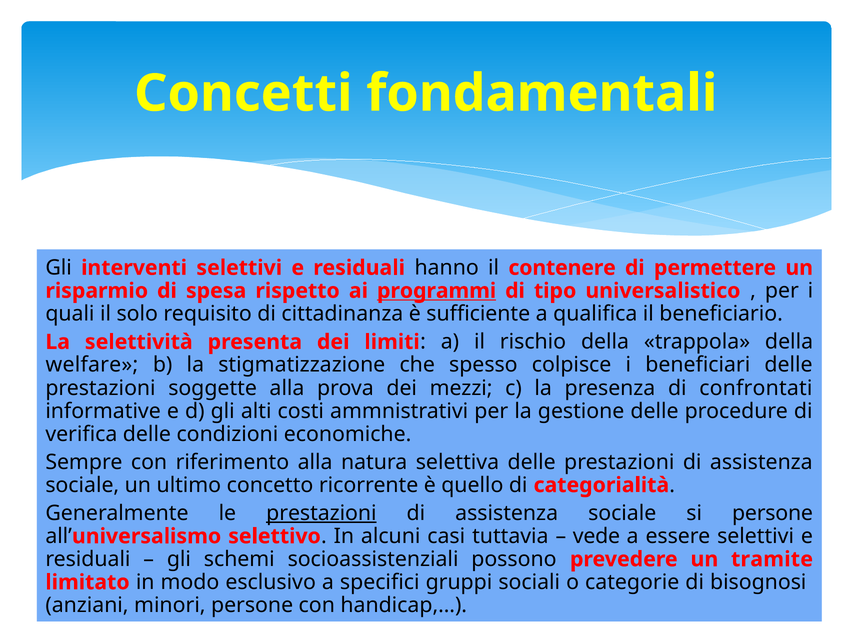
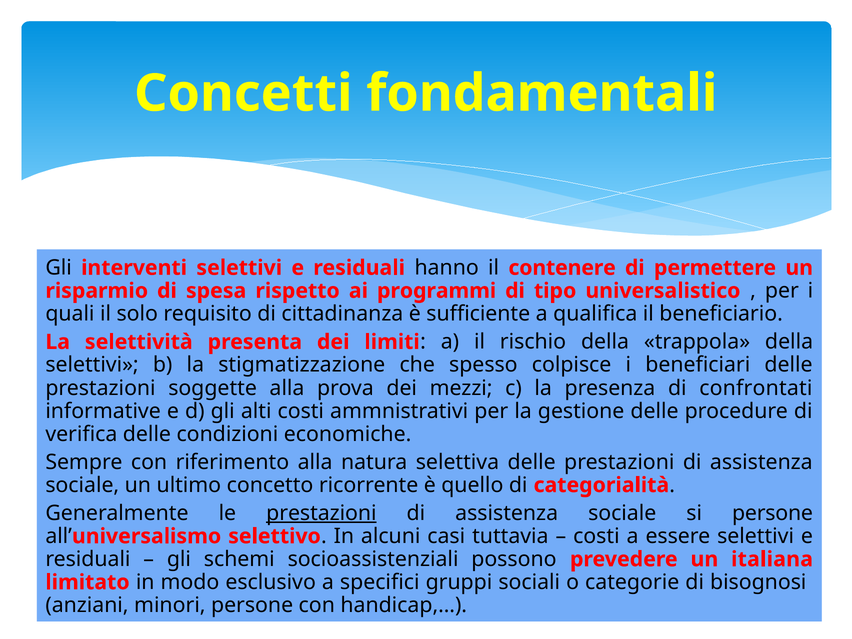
programmi underline: present -> none
welfare at (92, 365): welfare -> selettivi
vede at (596, 536): vede -> costi
tramite: tramite -> italiana
